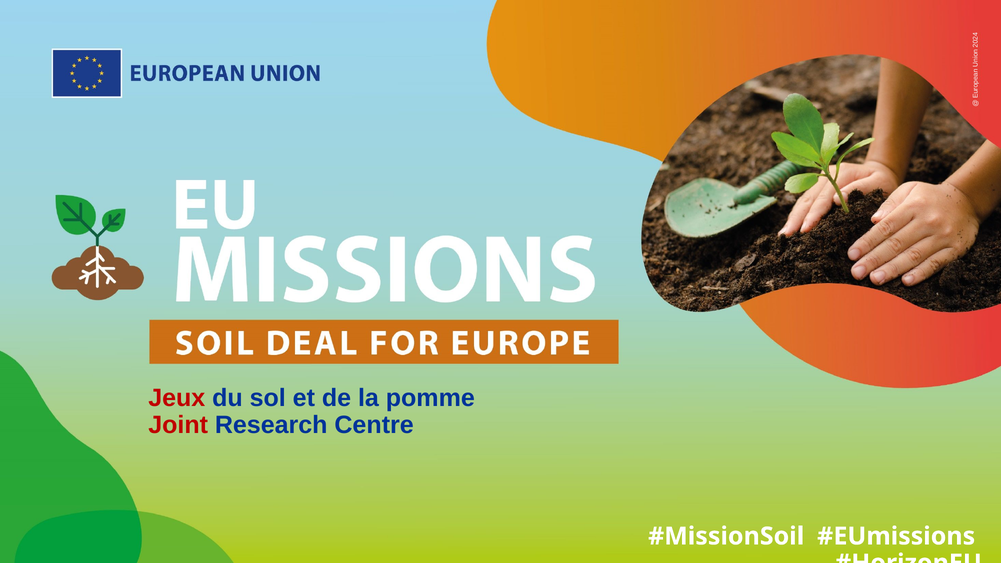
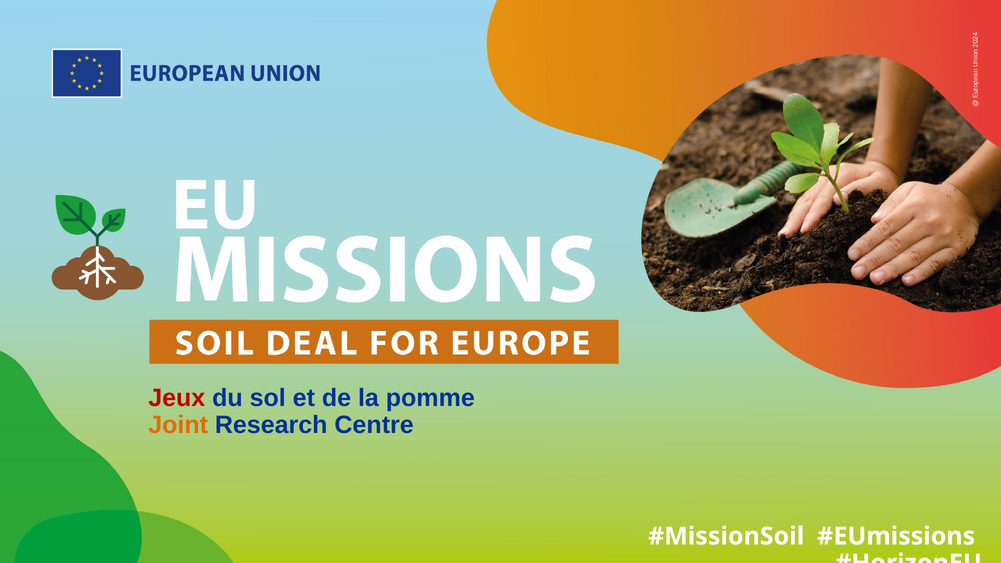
Joint colour: red -> orange
